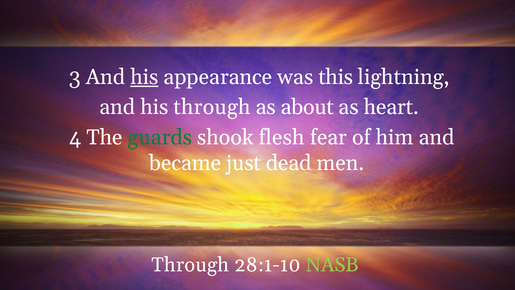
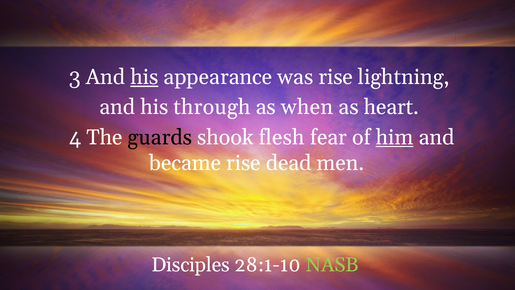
was this: this -> rise
about: about -> when
guards colour: green -> black
him underline: none -> present
became just: just -> rise
Through at (190, 264): Through -> Disciples
